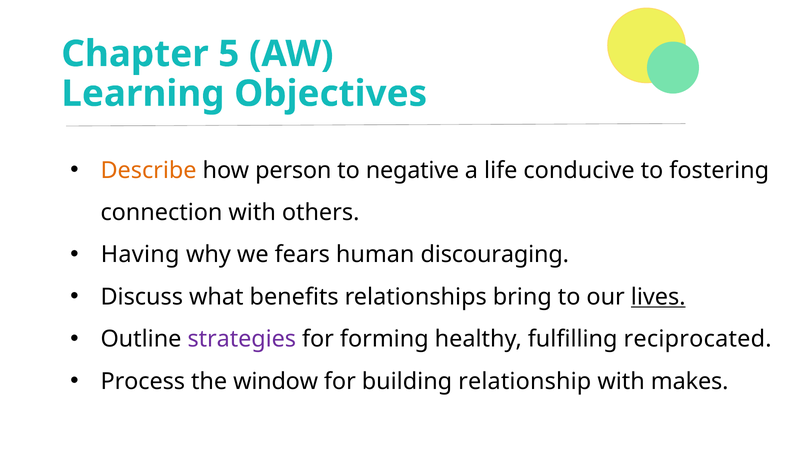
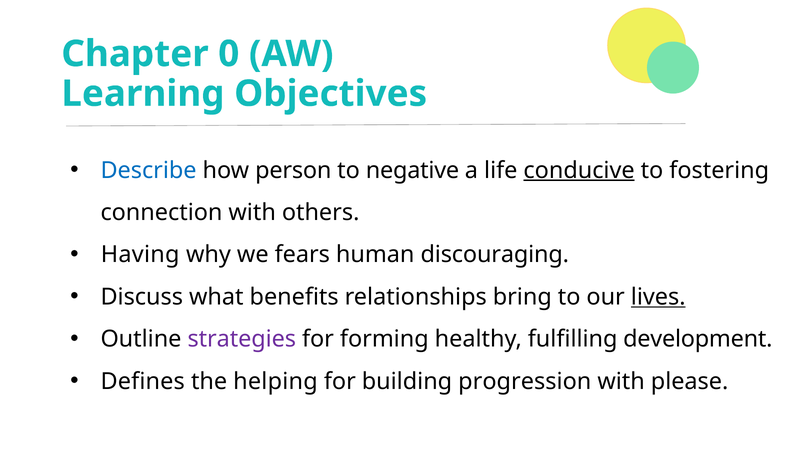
5: 5 -> 0
Describe colour: orange -> blue
conducive underline: none -> present
reciprocated: reciprocated -> development
Process: Process -> Defines
window: window -> helping
relationship: relationship -> progression
makes: makes -> please
